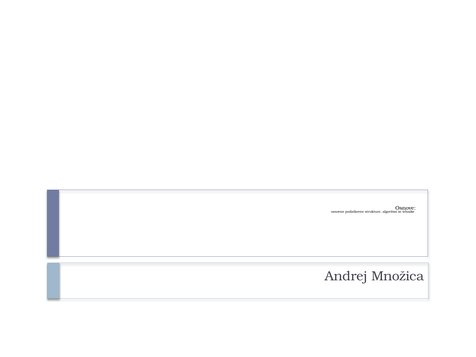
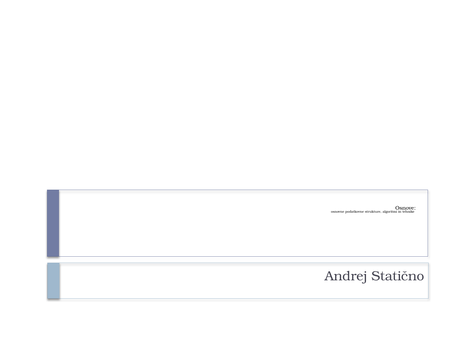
Množica: Množica -> Statično
